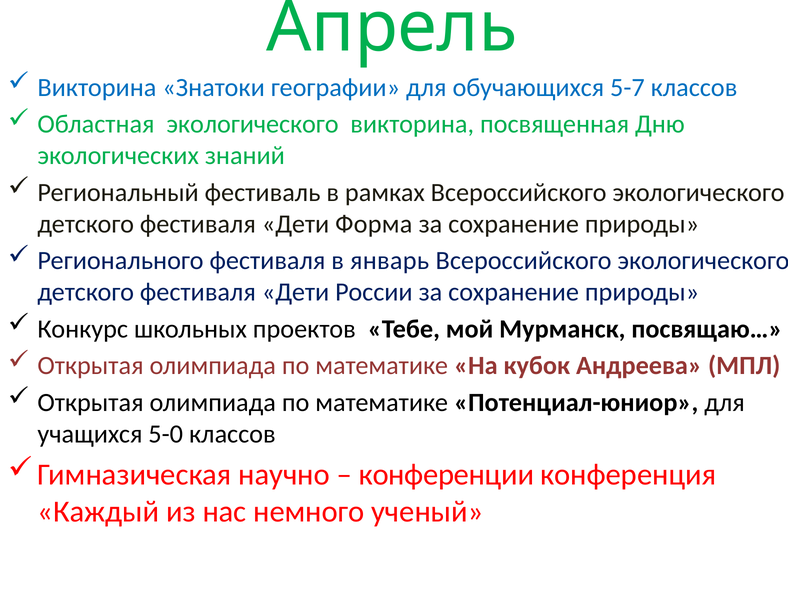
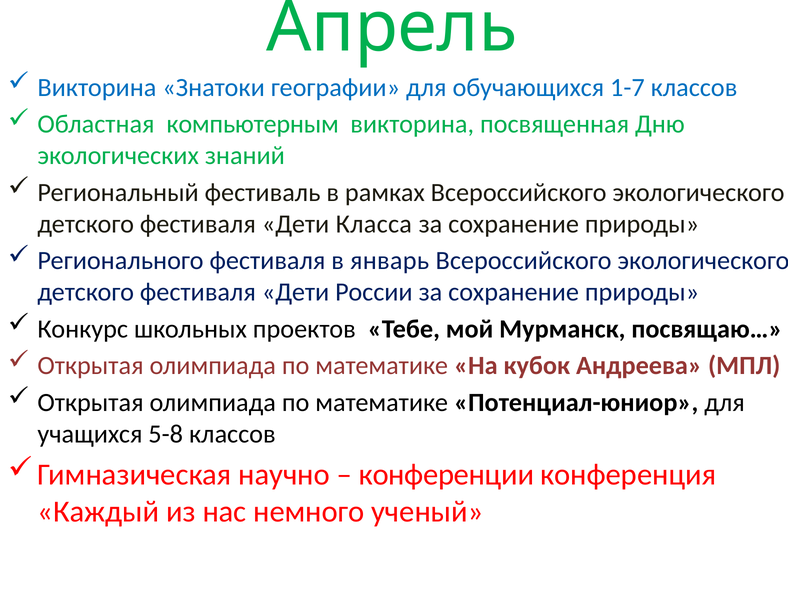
5-7: 5-7 -> 1-7
Областная экологического: экологического -> компьютерным
Форма: Форма -> Класса
5-0: 5-0 -> 5-8
